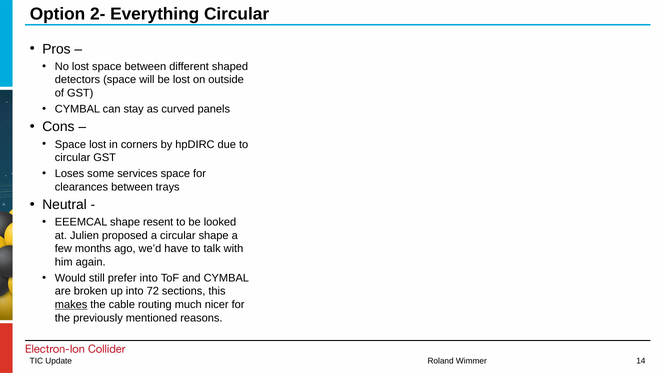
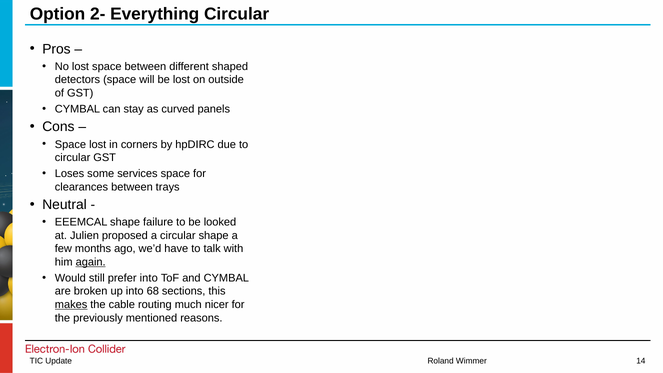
resent: resent -> failure
again underline: none -> present
72: 72 -> 68
